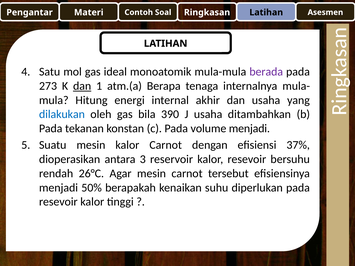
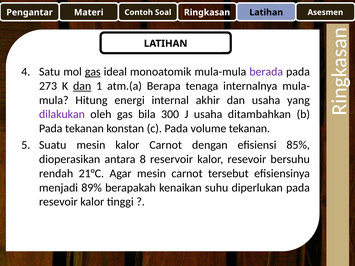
gas at (93, 72) underline: none -> present
dilakukan colour: blue -> purple
390: 390 -> 300
volume menjadi: menjadi -> tekanan
37%: 37% -> 85%
3: 3 -> 8
26°C: 26°C -> 21°C
50%: 50% -> 89%
